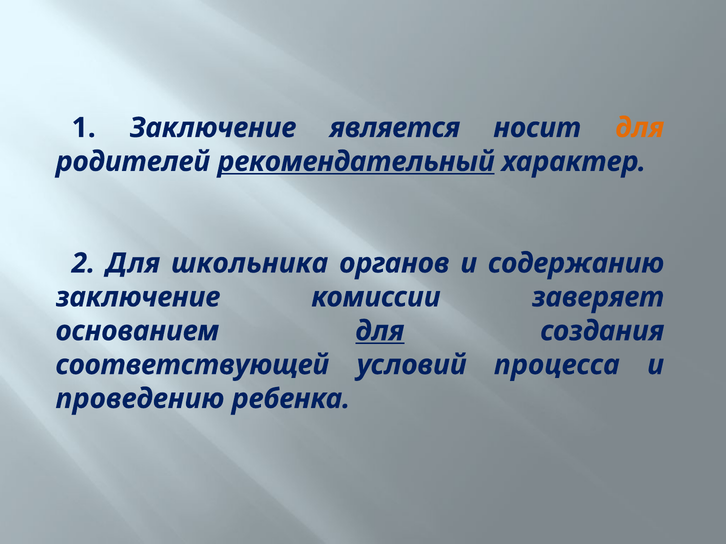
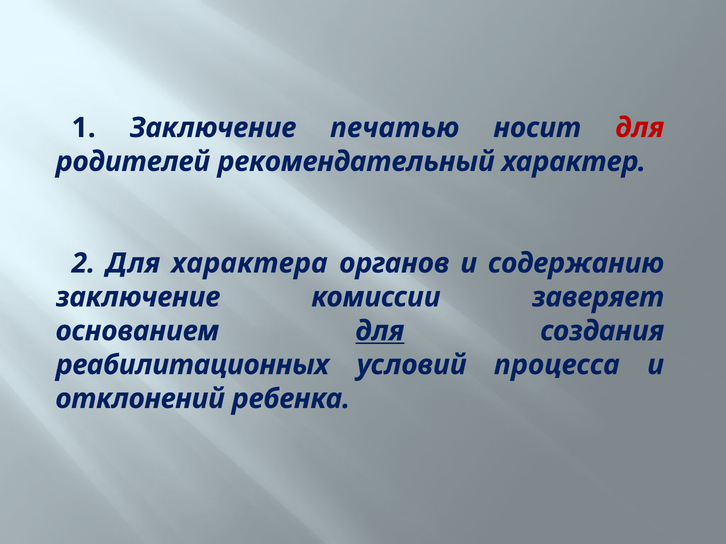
является: является -> печатью
для at (640, 128) colour: orange -> red
рекомендательный underline: present -> none
школьника: школьника -> характера
соответствующей: соответствующей -> реабилитационных
проведению: проведению -> отклонений
